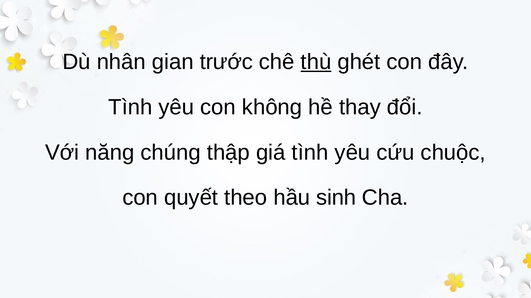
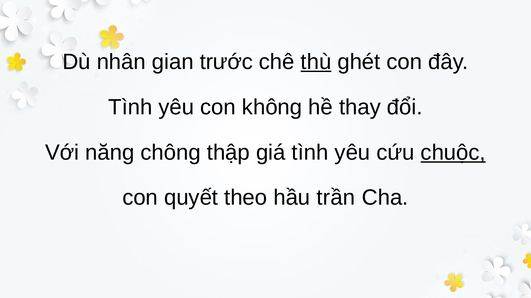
chúng: chúng -> chông
chuộc underline: none -> present
sinh: sinh -> trần
